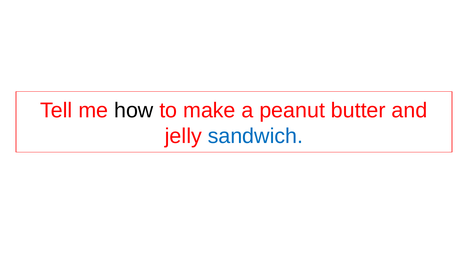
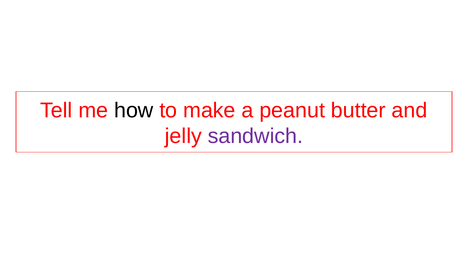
sandwich colour: blue -> purple
